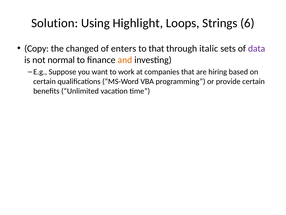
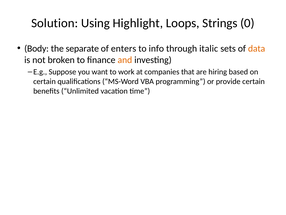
6: 6 -> 0
Copy: Copy -> Body
changed: changed -> separate
to that: that -> info
data colour: purple -> orange
normal: normal -> broken
